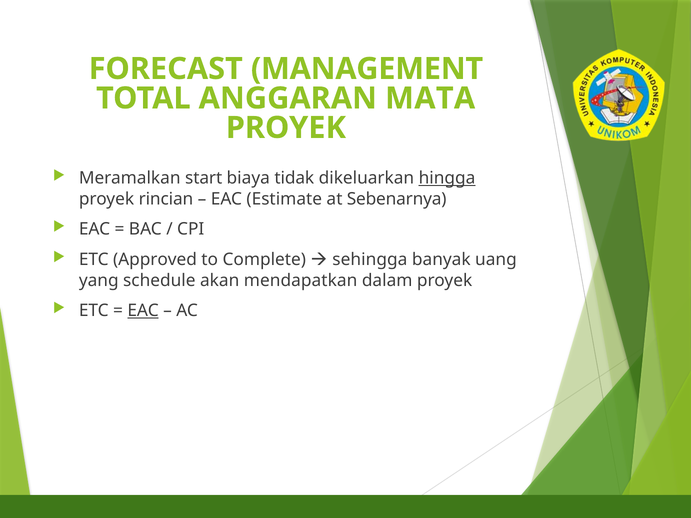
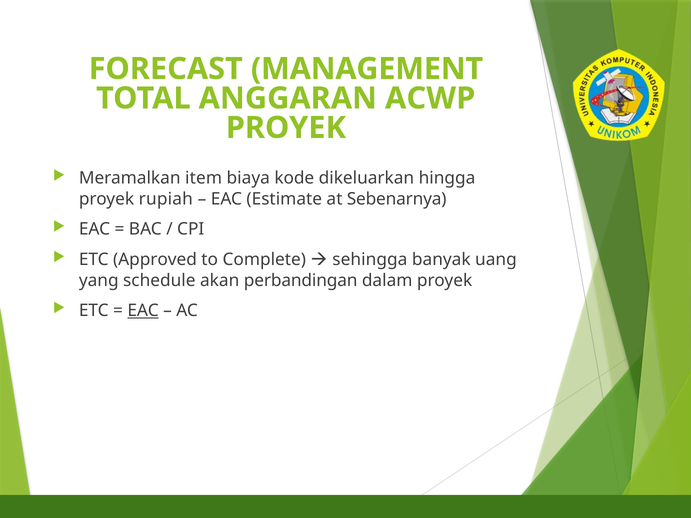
MATA: MATA -> ACWP
start: start -> item
tidak: tidak -> kode
hingga underline: present -> none
rincian: rincian -> rupiah
mendapatkan: mendapatkan -> perbandingan
